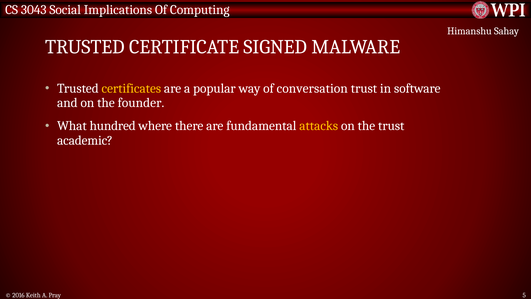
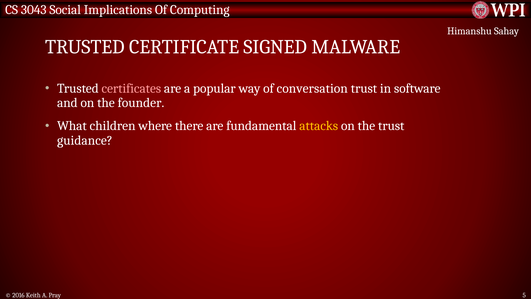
certificates colour: yellow -> pink
hundred: hundred -> children
academic: academic -> guidance
